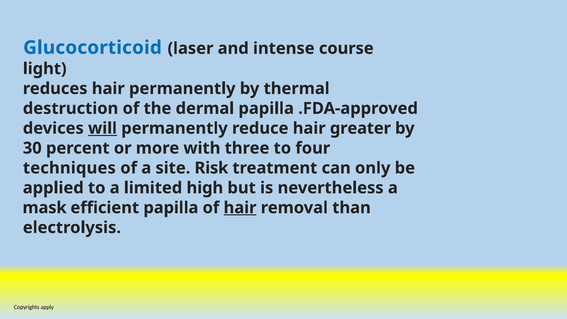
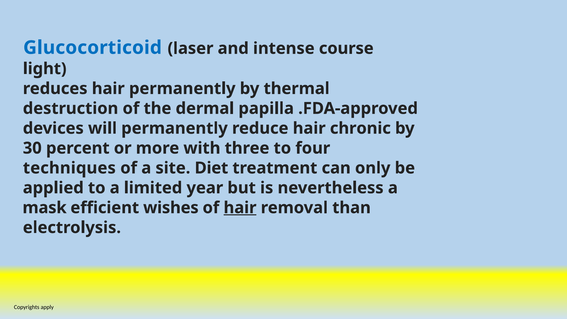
will underline: present -> none
greater: greater -> chronic
Risk: Risk -> Diet
high: high -> year
efficient papilla: papilla -> wishes
